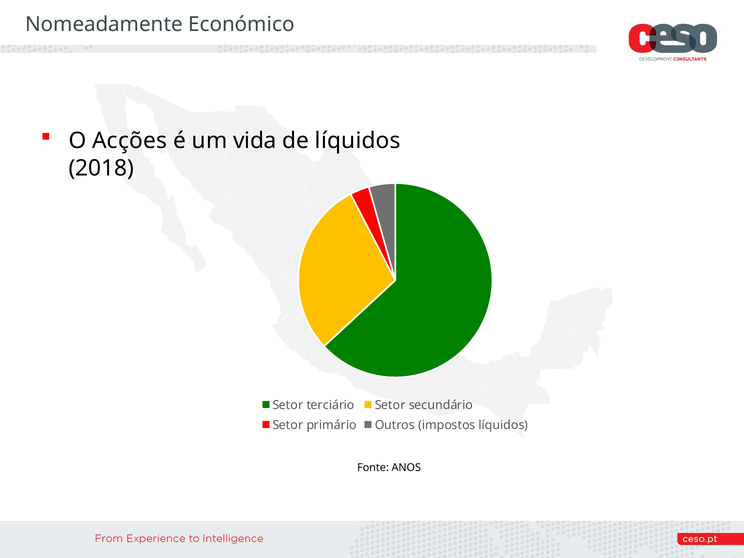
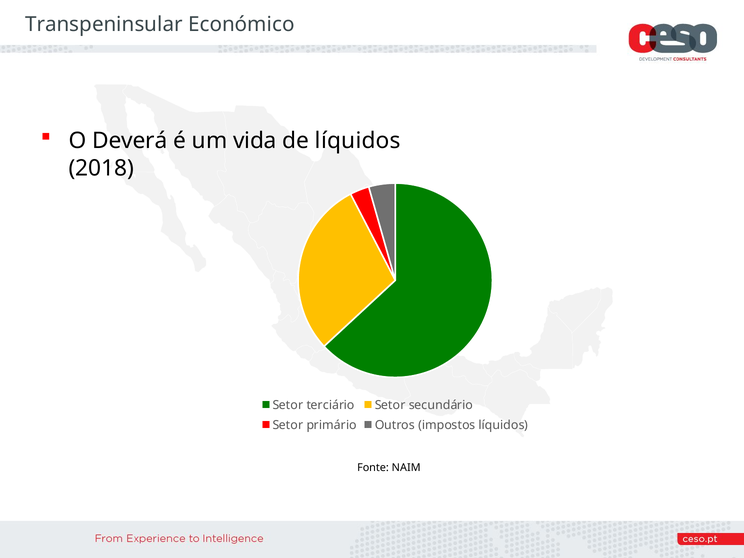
Nomeadamente: Nomeadamente -> Transpeninsular
Acções: Acções -> Deverá
ANOS: ANOS -> NAIM
